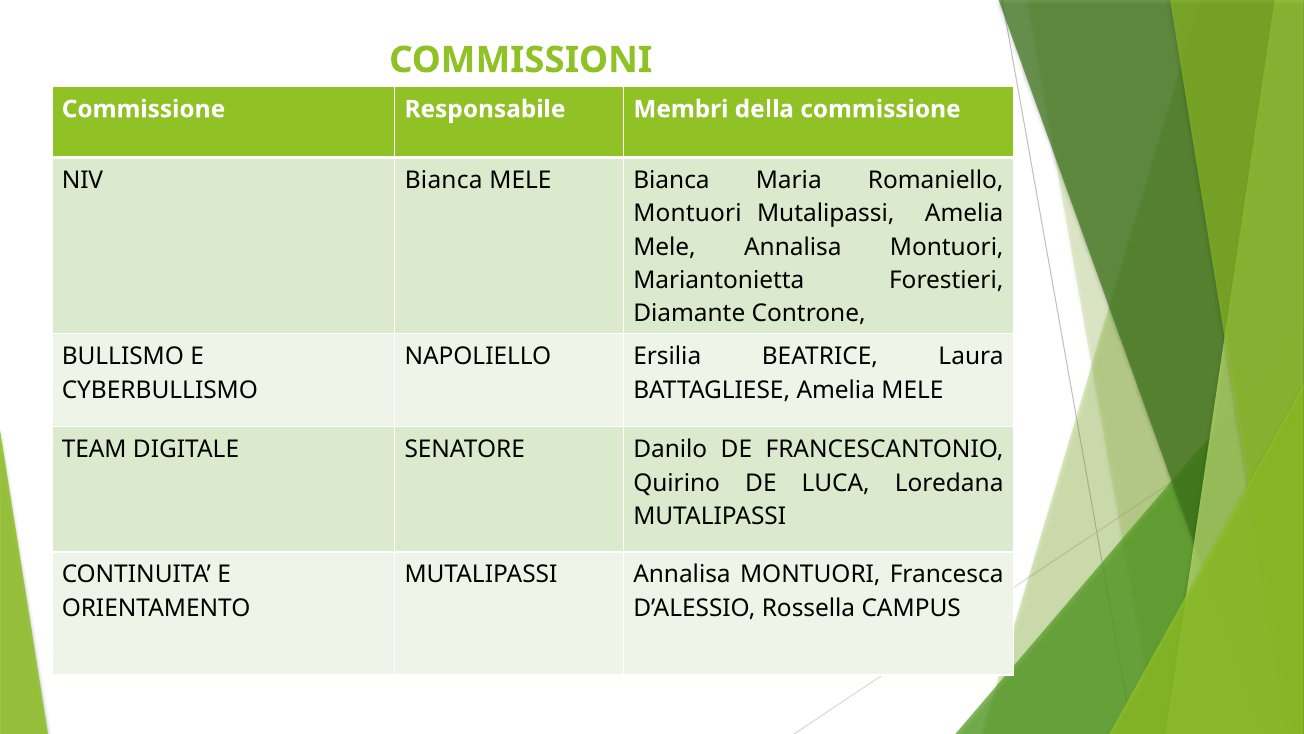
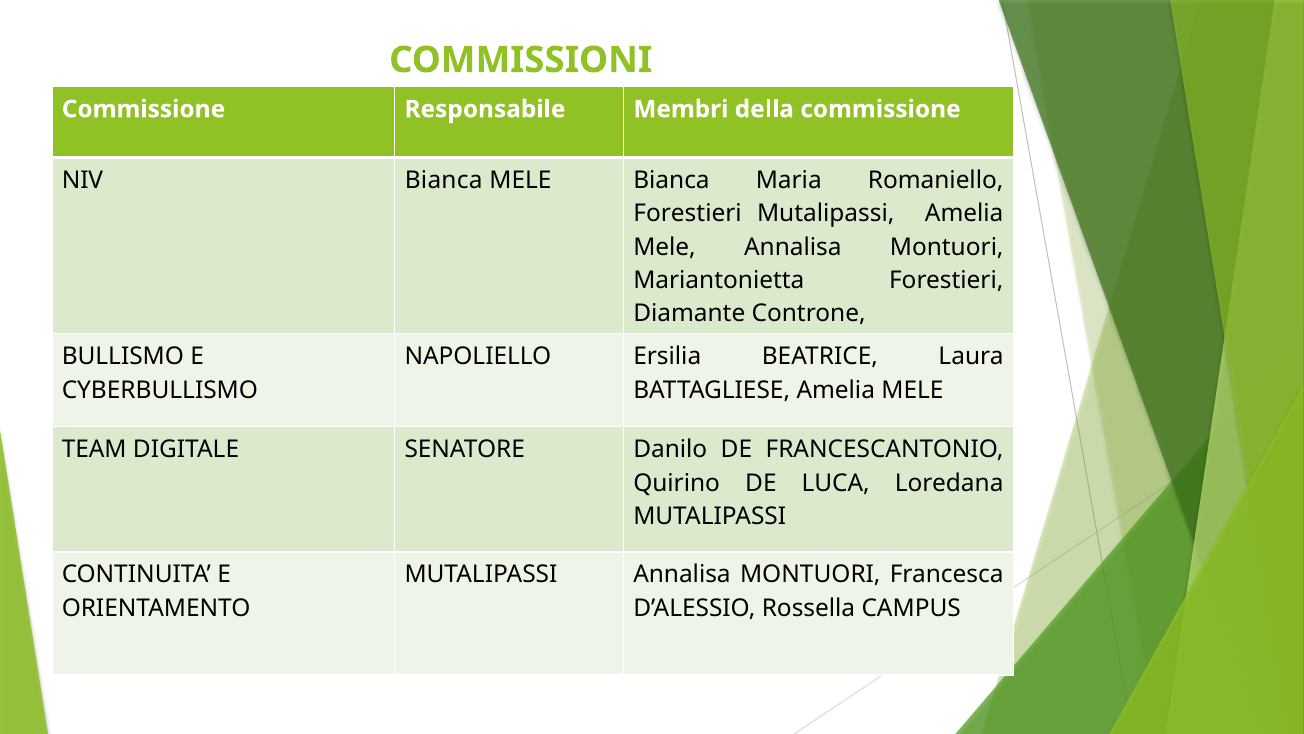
Montuori at (687, 214): Montuori -> Forestieri
